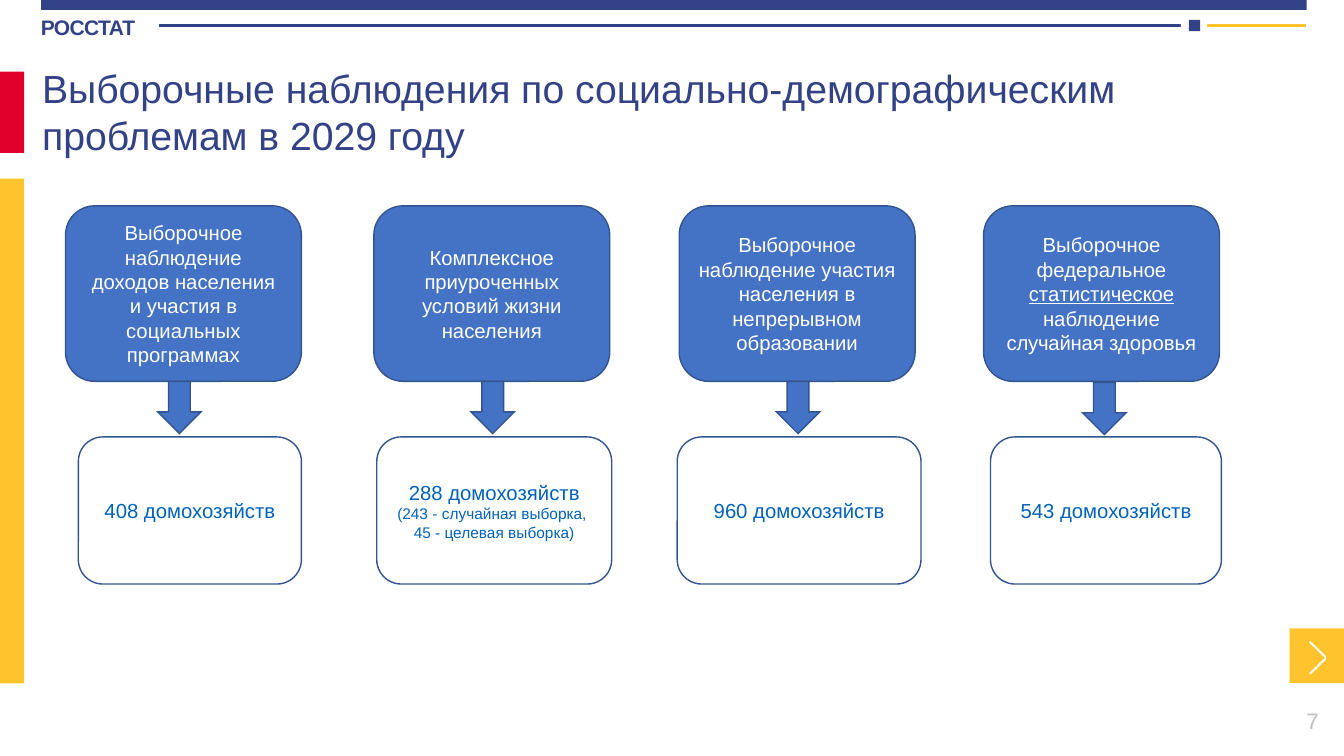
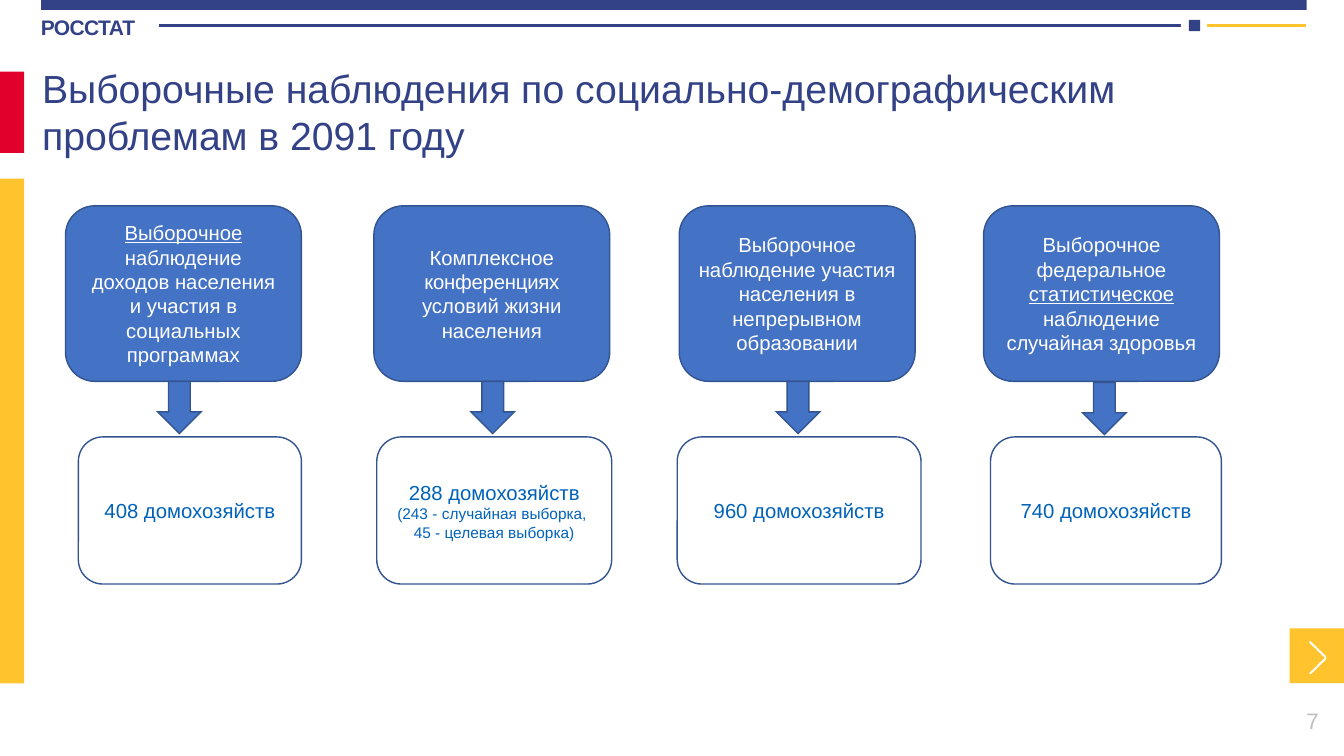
2029: 2029 -> 2091
Выборочное at (183, 234) underline: none -> present
приуроченных: приуроченных -> конференциях
543: 543 -> 740
